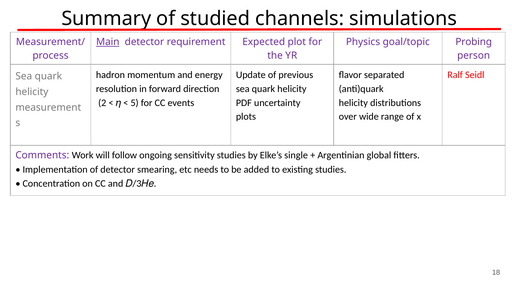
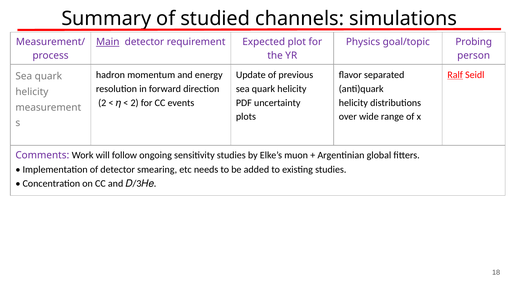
Ralf underline: none -> present
5 at (135, 103): 5 -> 2
single: single -> muon
